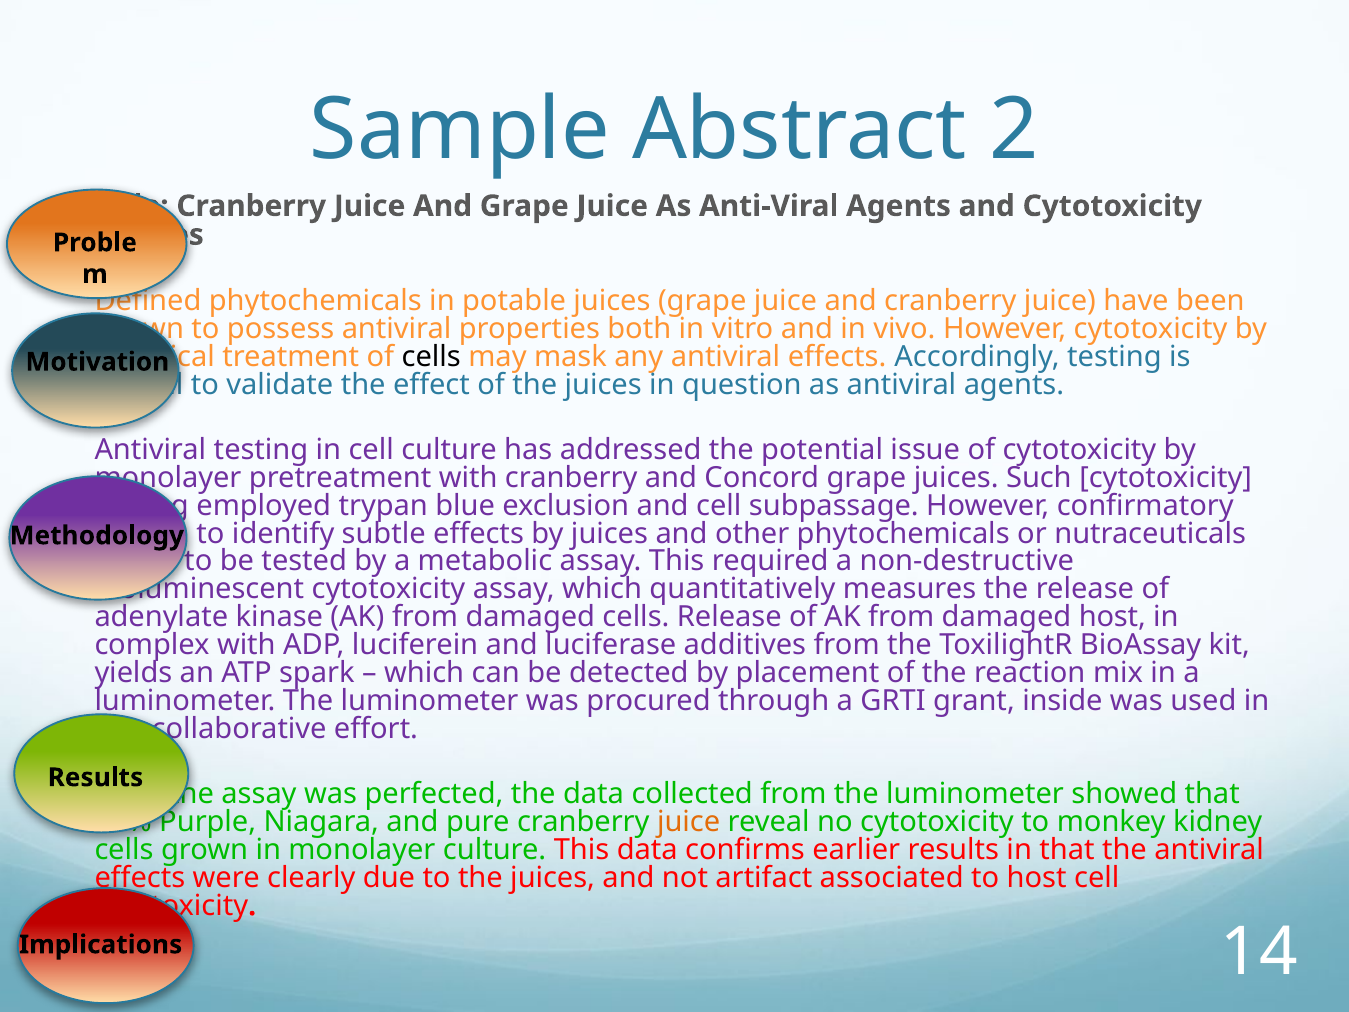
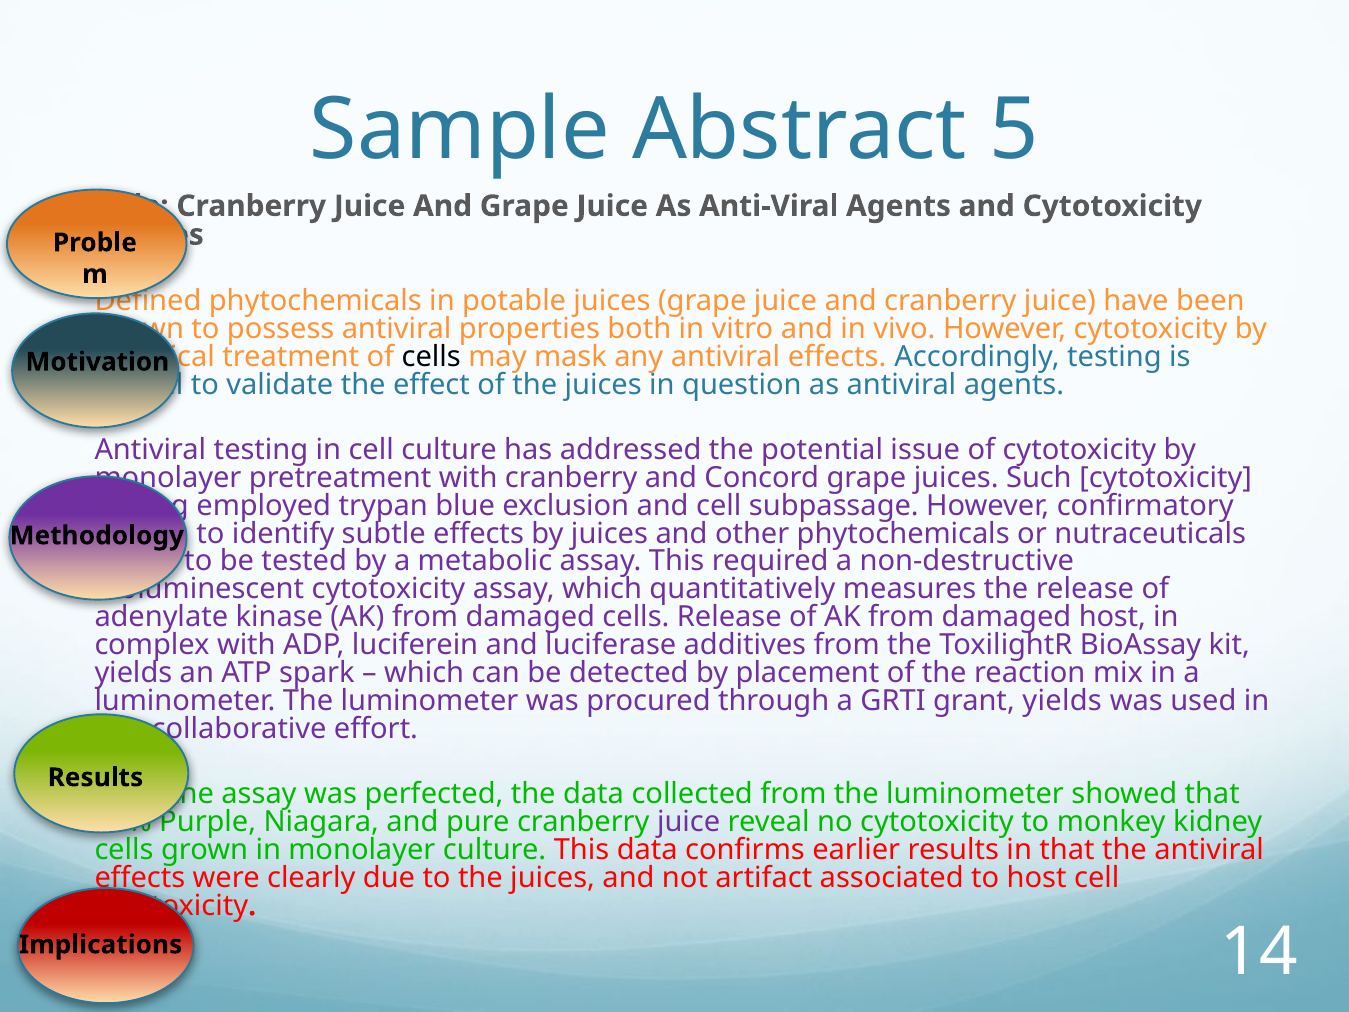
2: 2 -> 5
grant inside: inside -> yields
juice at (689, 822) colour: orange -> purple
